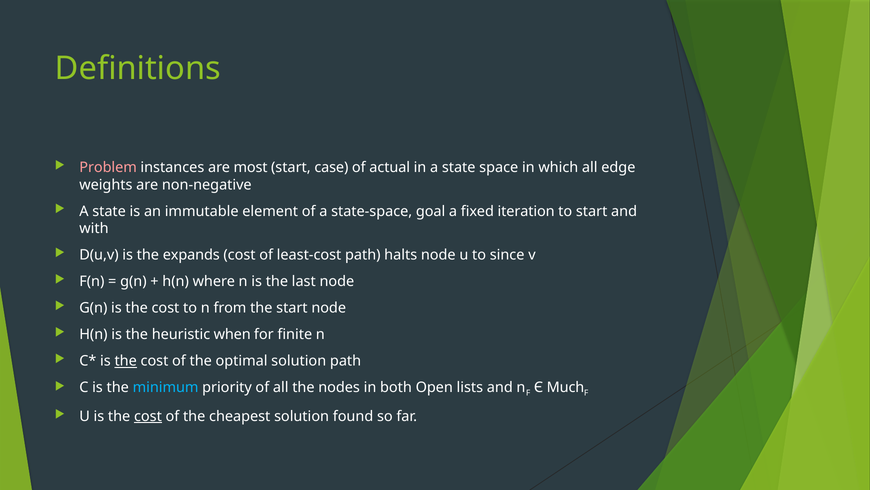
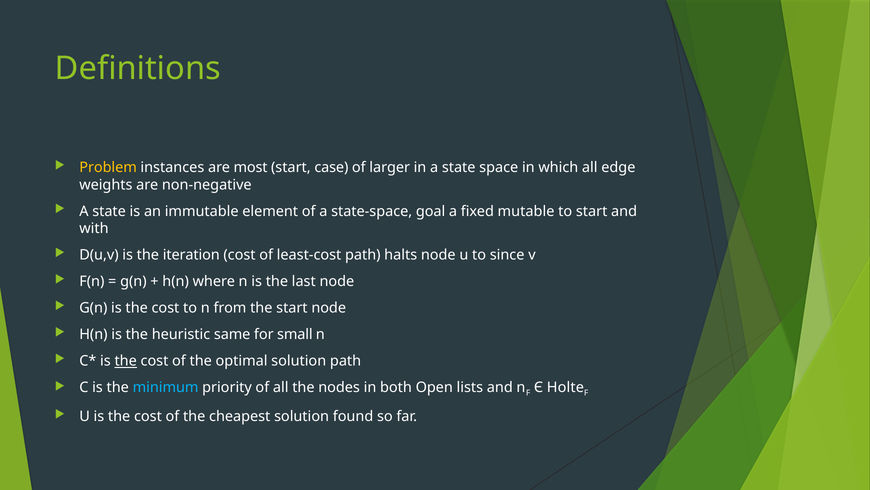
Problem colour: pink -> yellow
actual: actual -> larger
iteration: iteration -> mutable
expands: expands -> iteration
when: when -> same
finite: finite -> small
Much: Much -> Holte
cost at (148, 416) underline: present -> none
